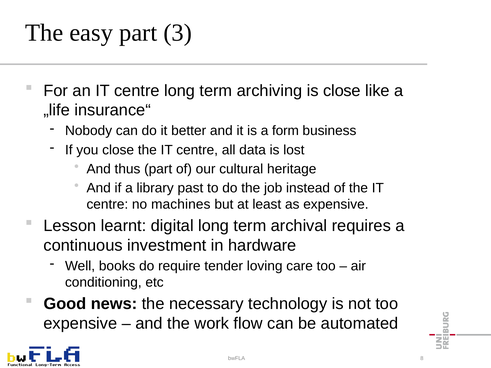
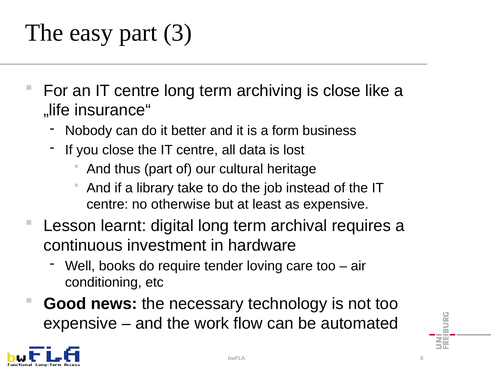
past: past -> take
machines: machines -> otherwise
